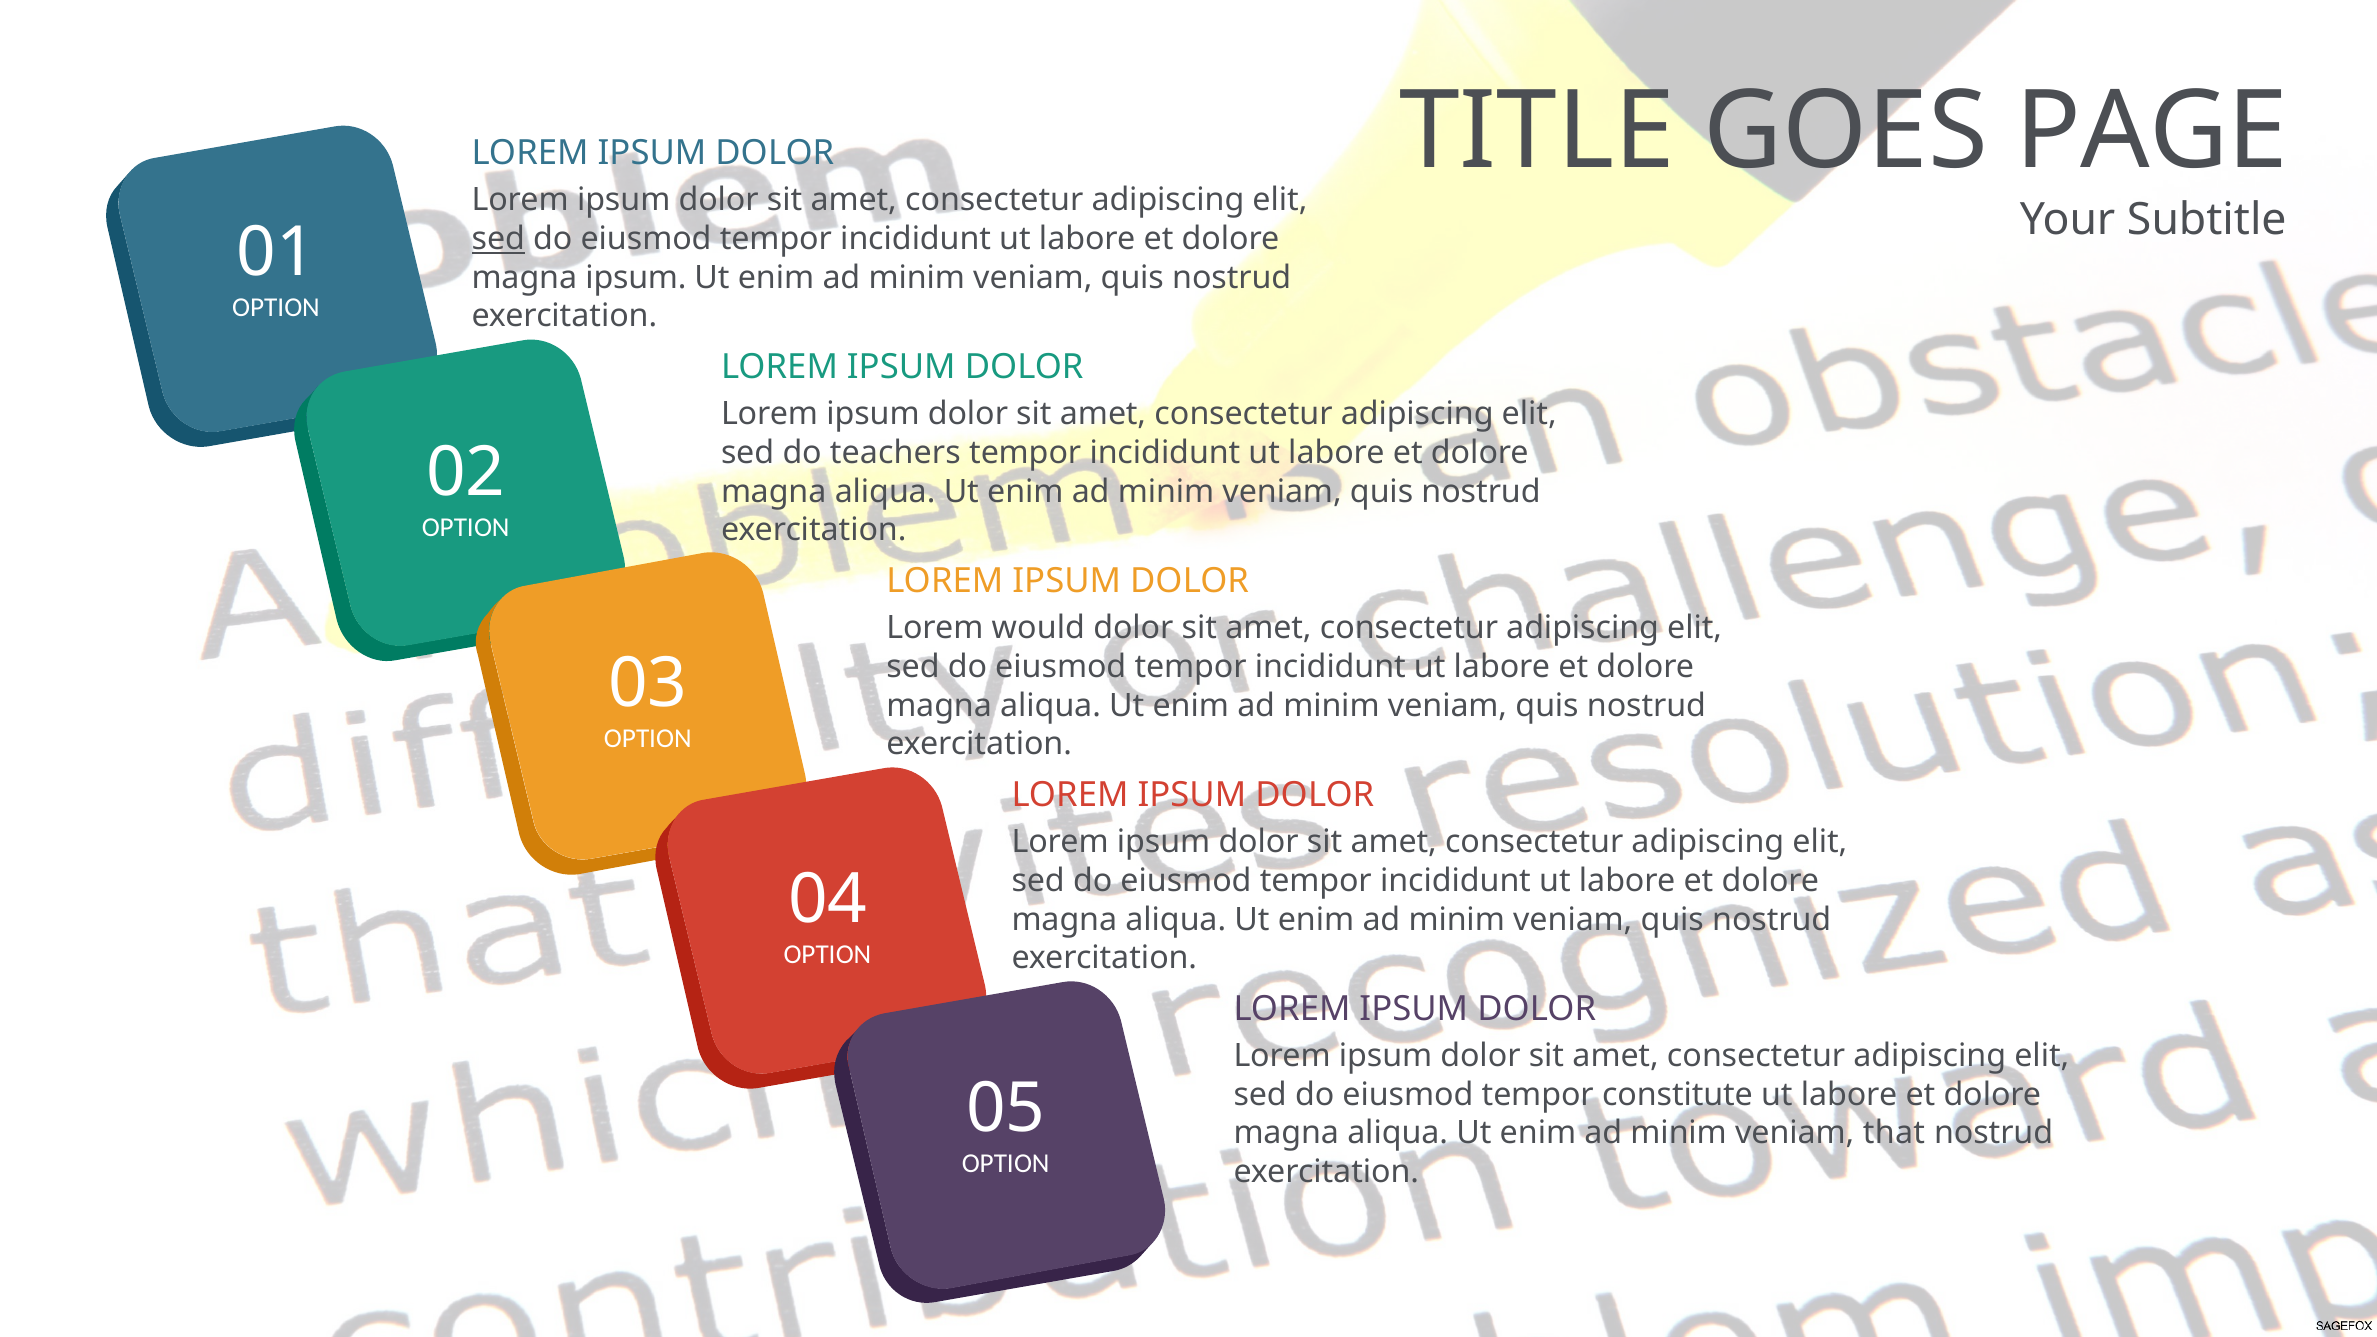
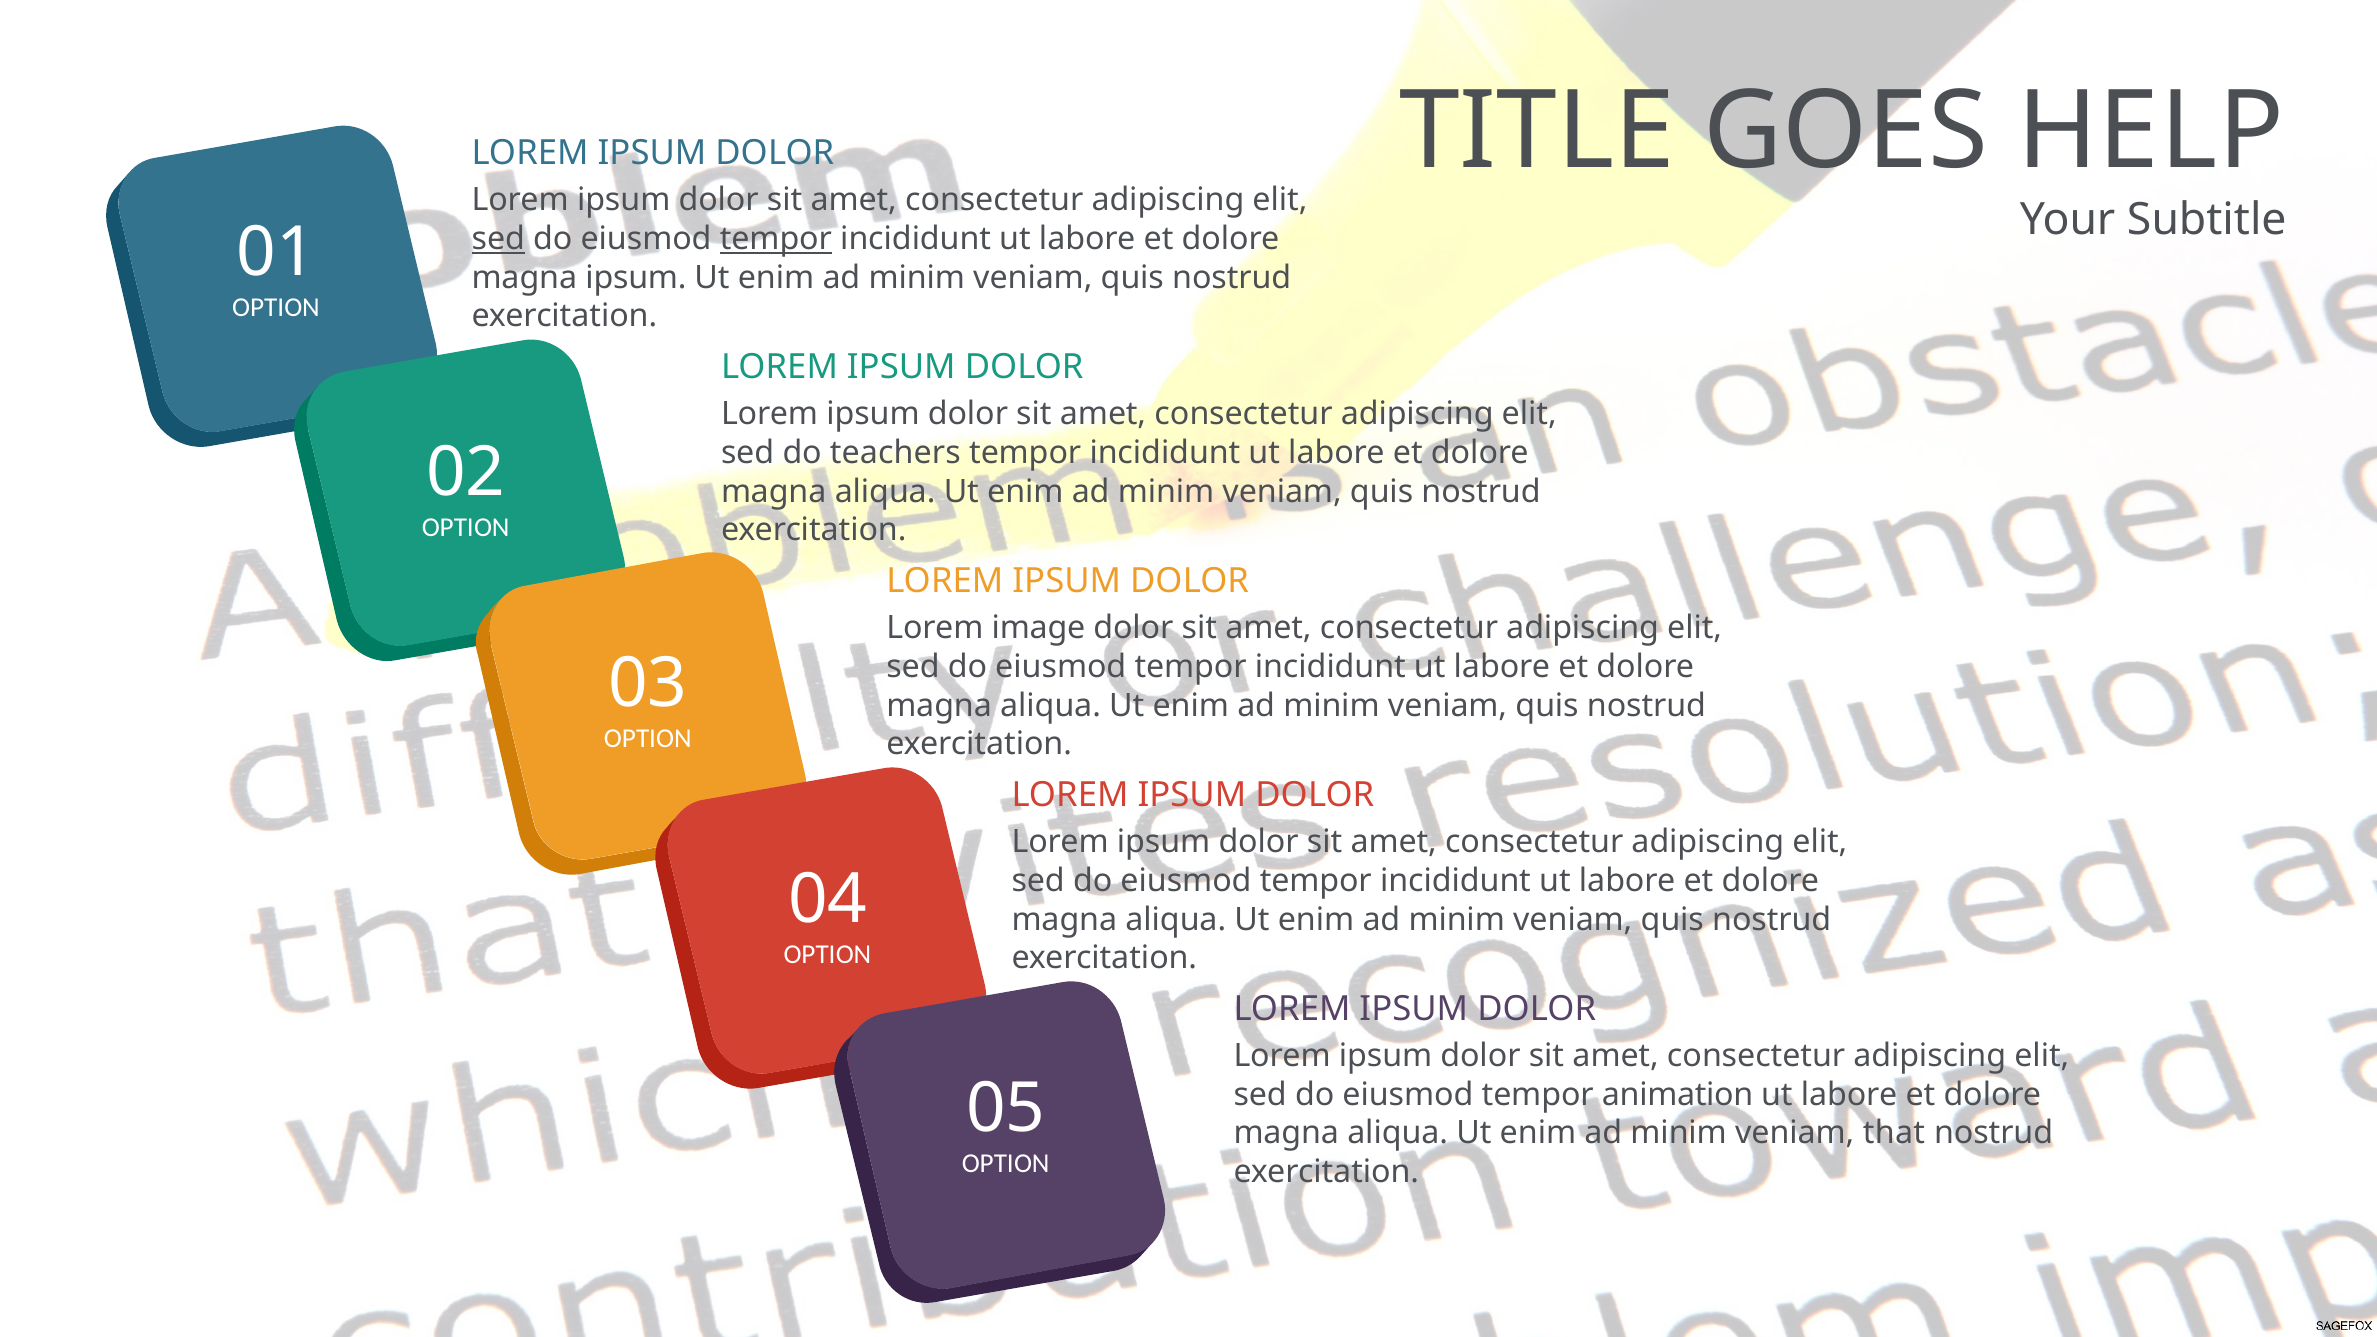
PAGE: PAGE -> HELP
tempor at (776, 239) underline: none -> present
would: would -> image
constitute: constitute -> animation
